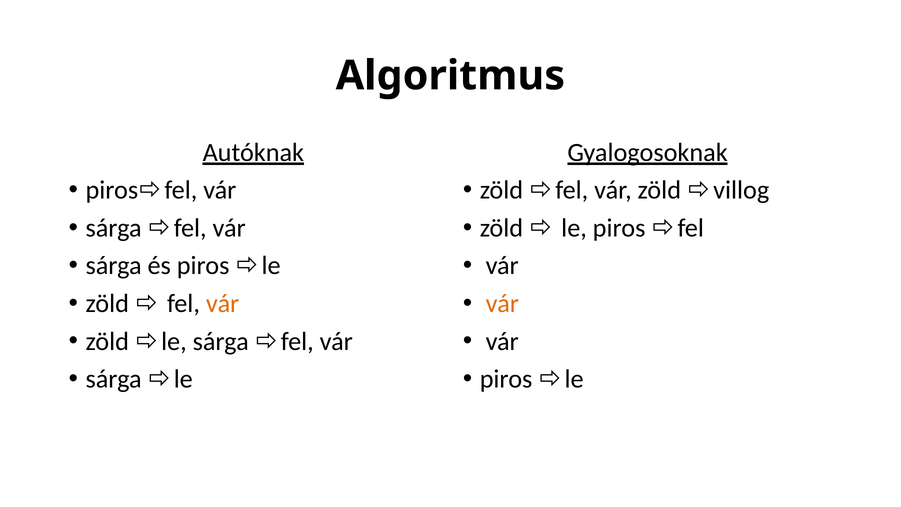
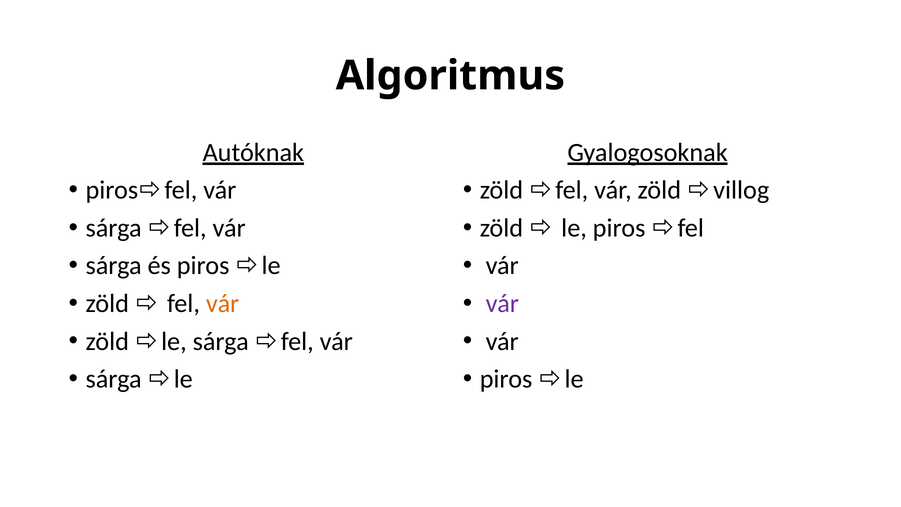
vár at (502, 303) colour: orange -> purple
